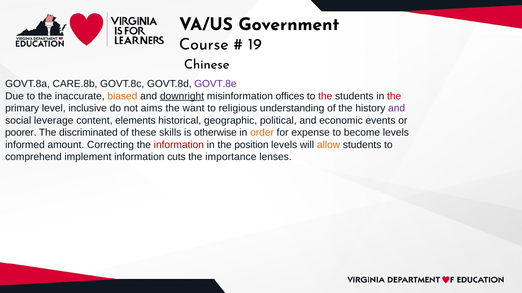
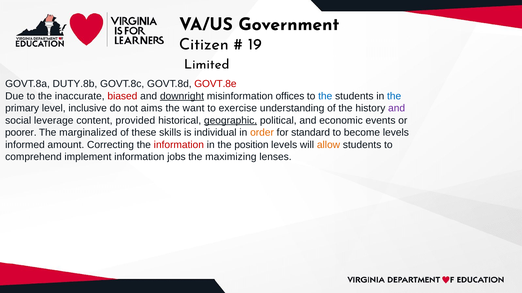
Course: Course -> Citizen
Chinese: Chinese -> Limited
CARE.8b: CARE.8b -> DUTY.8b
GOVT.8e colour: purple -> red
biased colour: orange -> red
the at (325, 96) colour: red -> blue
the at (394, 96) colour: red -> blue
religious: religious -> exercise
elements: elements -> provided
geographic underline: none -> present
discriminated: discriminated -> marginalized
otherwise: otherwise -> individual
expense: expense -> standard
cuts: cuts -> jobs
importance: importance -> maximizing
